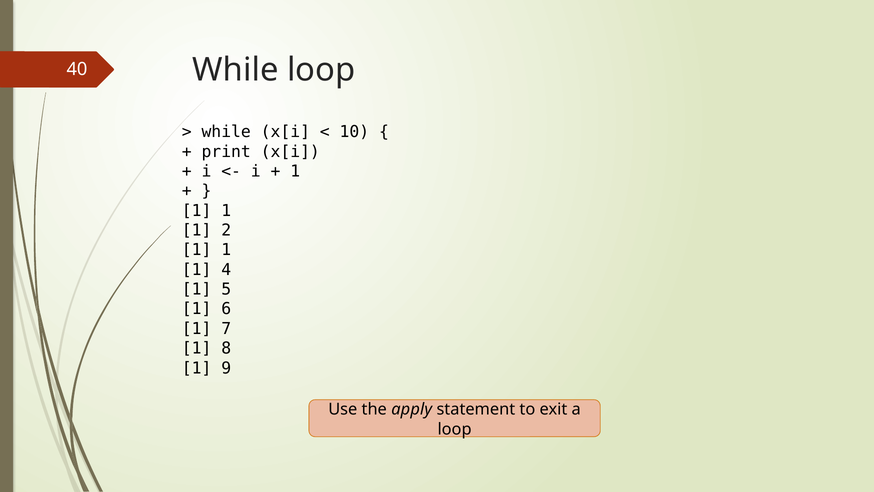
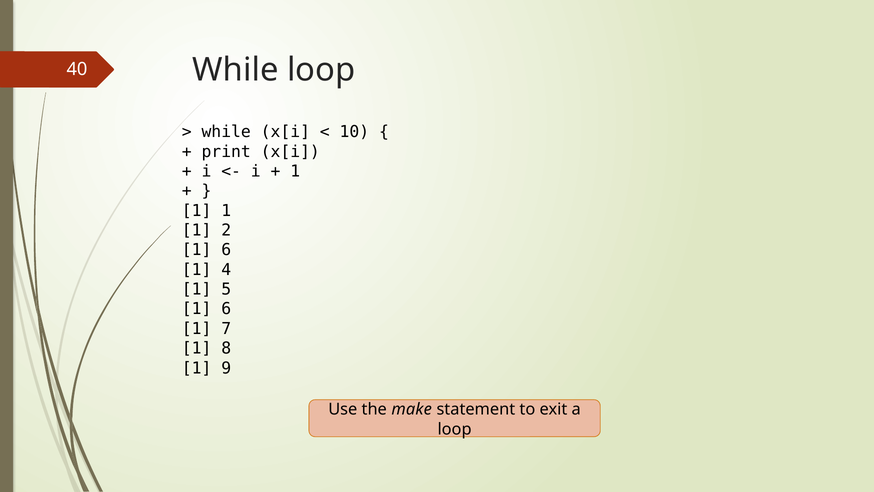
1 at (226, 250): 1 -> 6
apply: apply -> make
